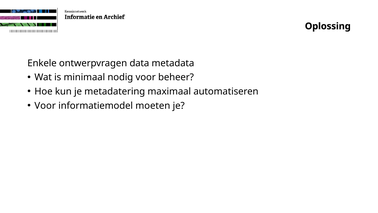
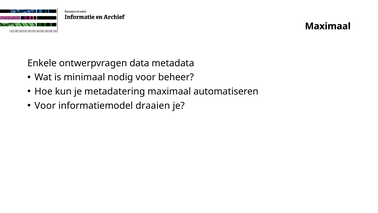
Oplossing at (328, 26): Oplossing -> Maximaal
moeten: moeten -> draaien
